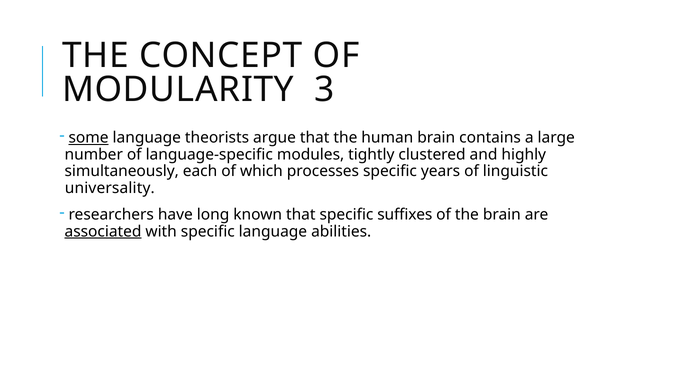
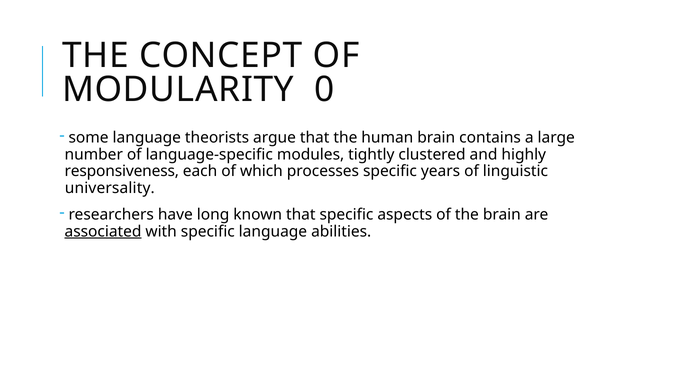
3: 3 -> 0
some underline: present -> none
simultaneously: simultaneously -> responsiveness
suffixes: suffixes -> aspects
